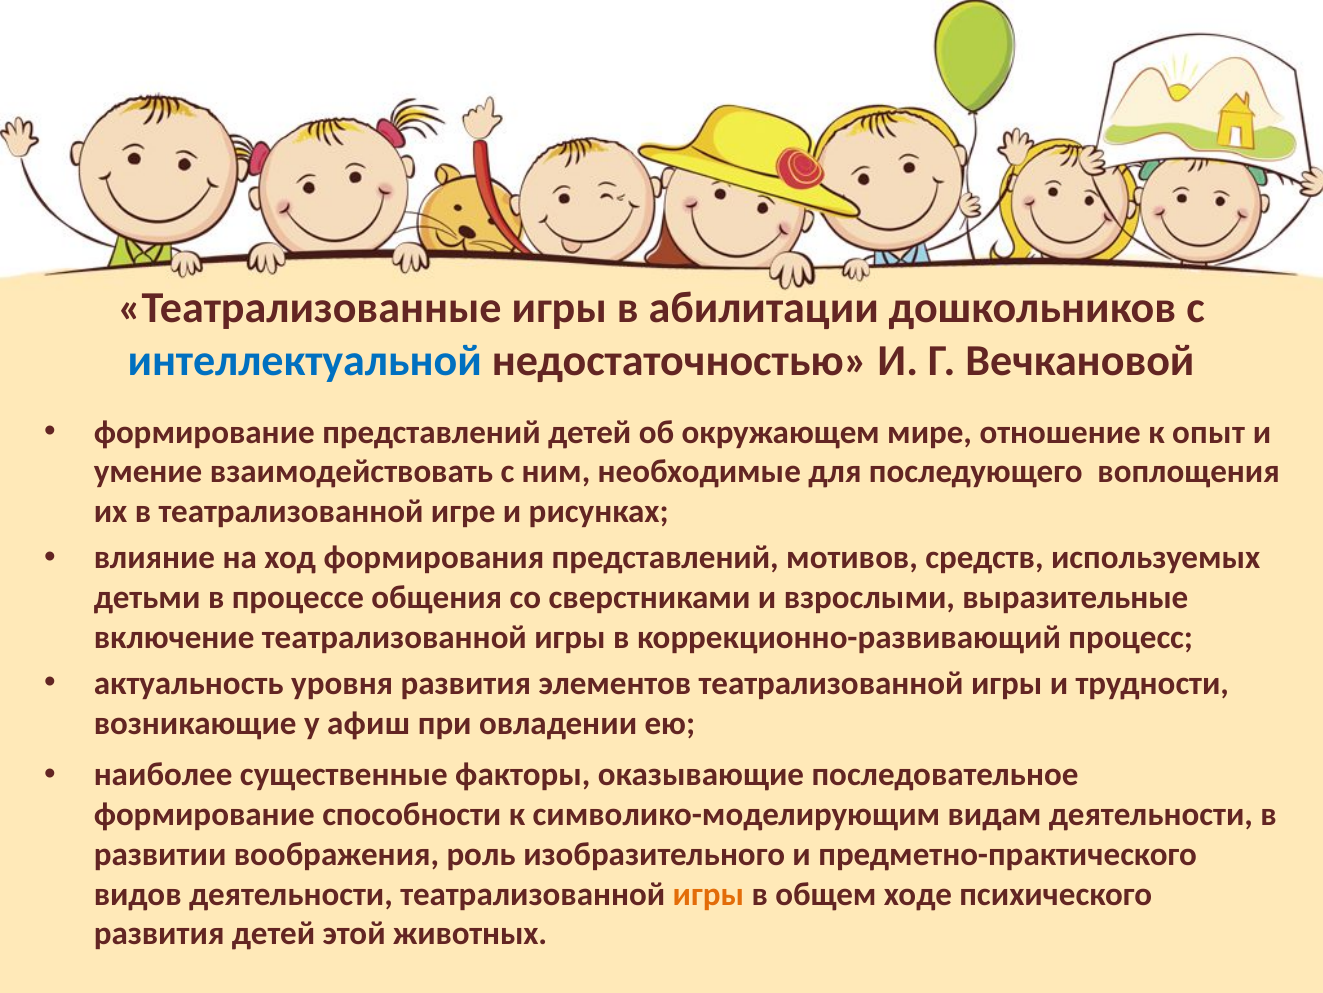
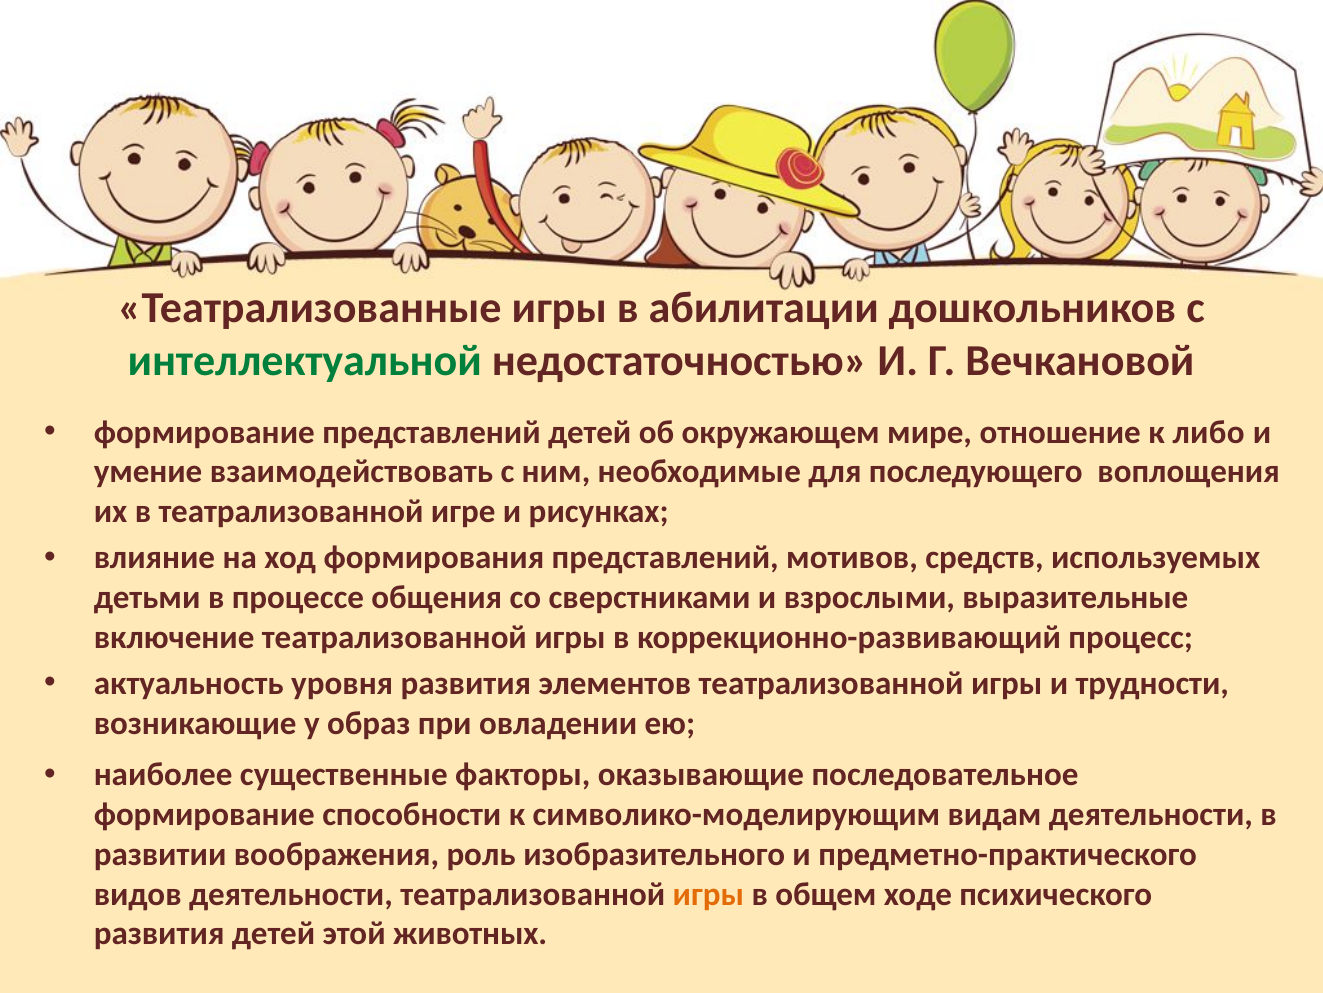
интеллектуальной colour: blue -> green
опыт: опыт -> либо
афиш: афиш -> образ
